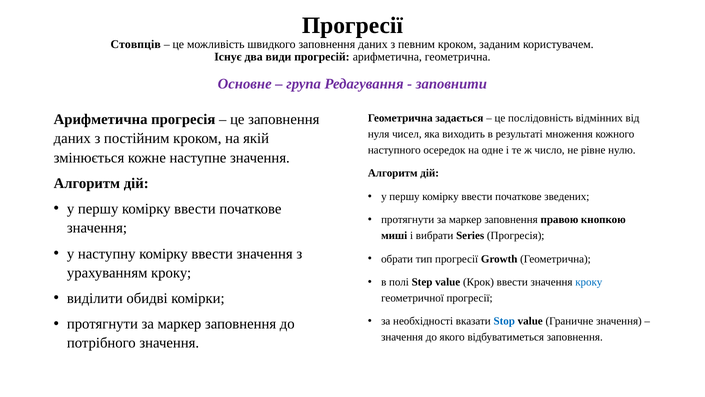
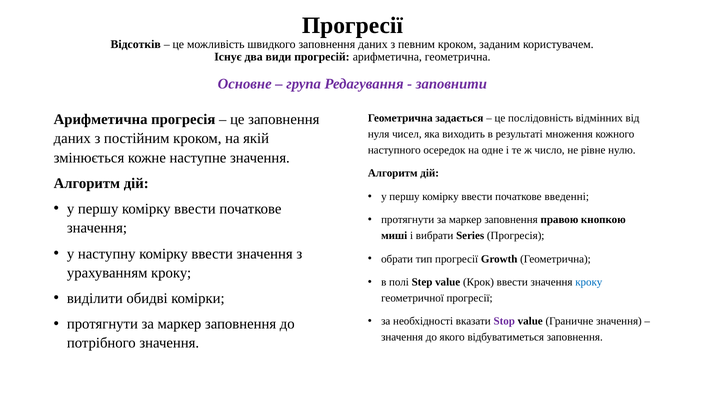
Стовпців: Стовпців -> Відсотків
зведених: зведених -> введенні
Stop colour: blue -> purple
